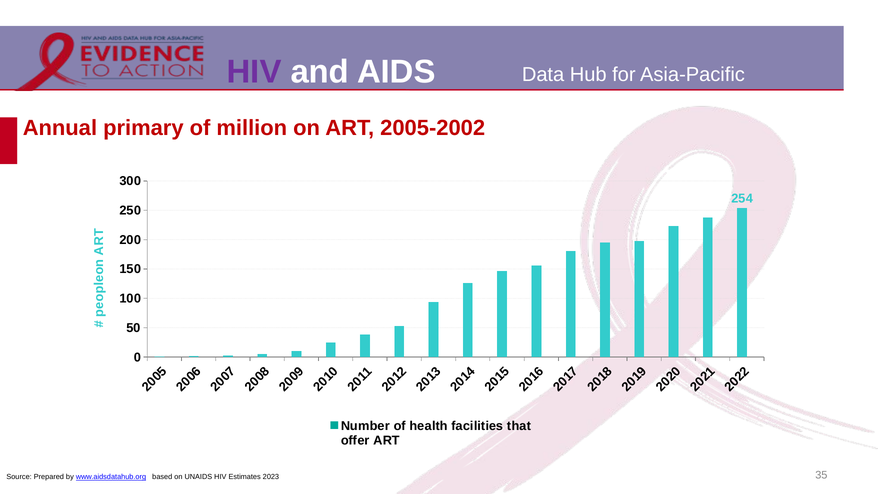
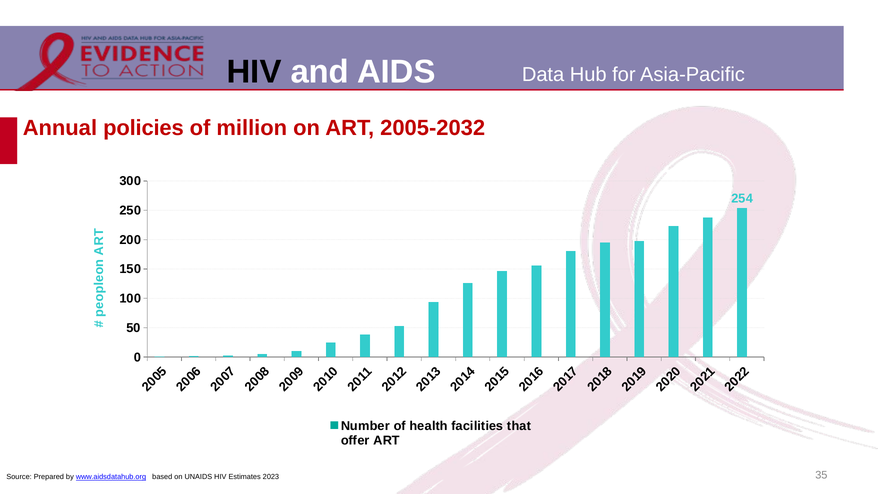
HIV at (254, 72) colour: purple -> black
primary: primary -> policies
2005-2002: 2005-2002 -> 2005-2032
